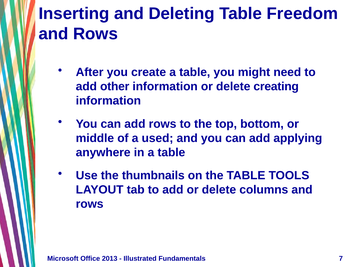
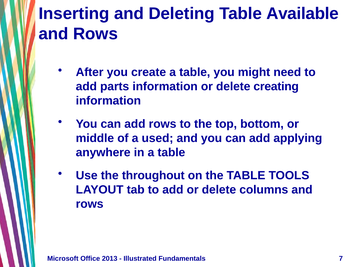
Freedom: Freedom -> Available
other: other -> parts
thumbnails: thumbnails -> throughout
